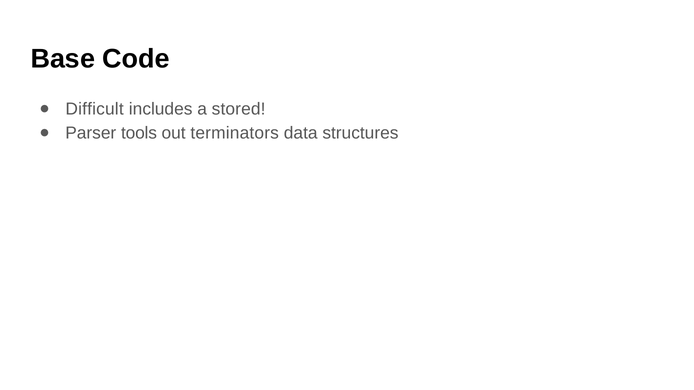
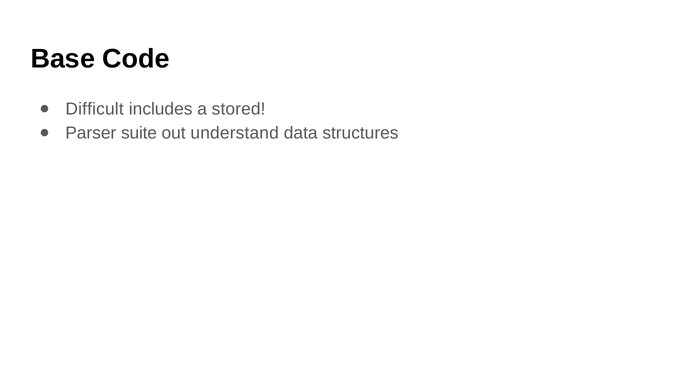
tools: tools -> suite
terminators: terminators -> understand
